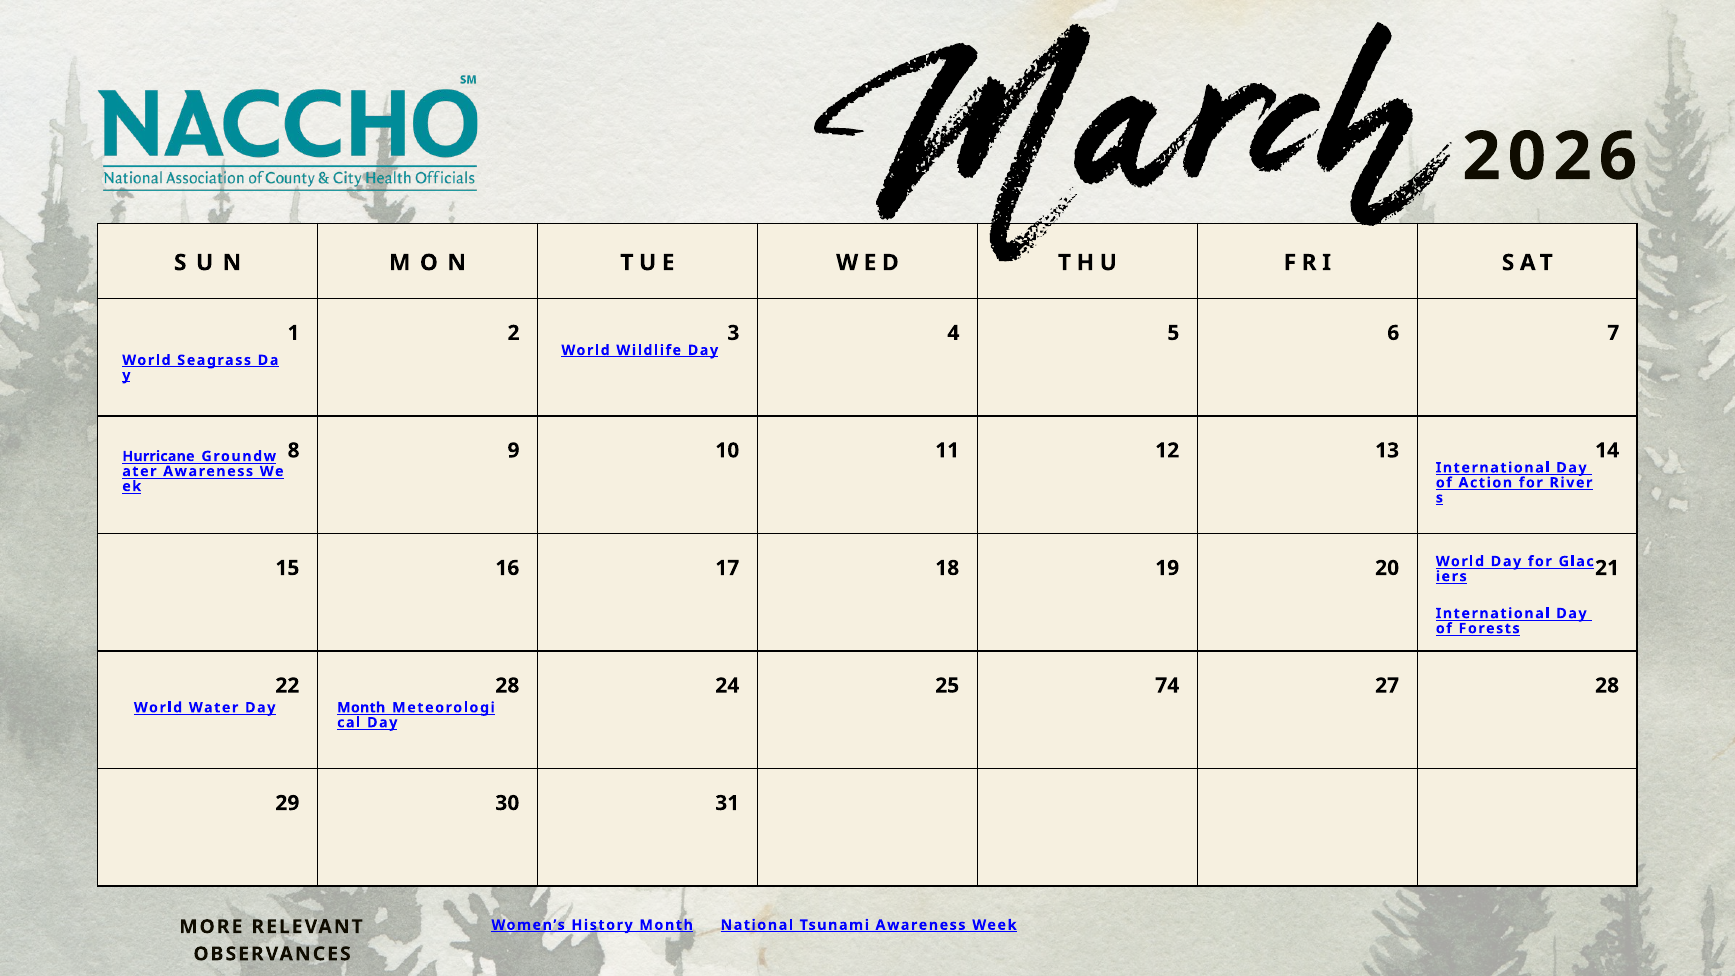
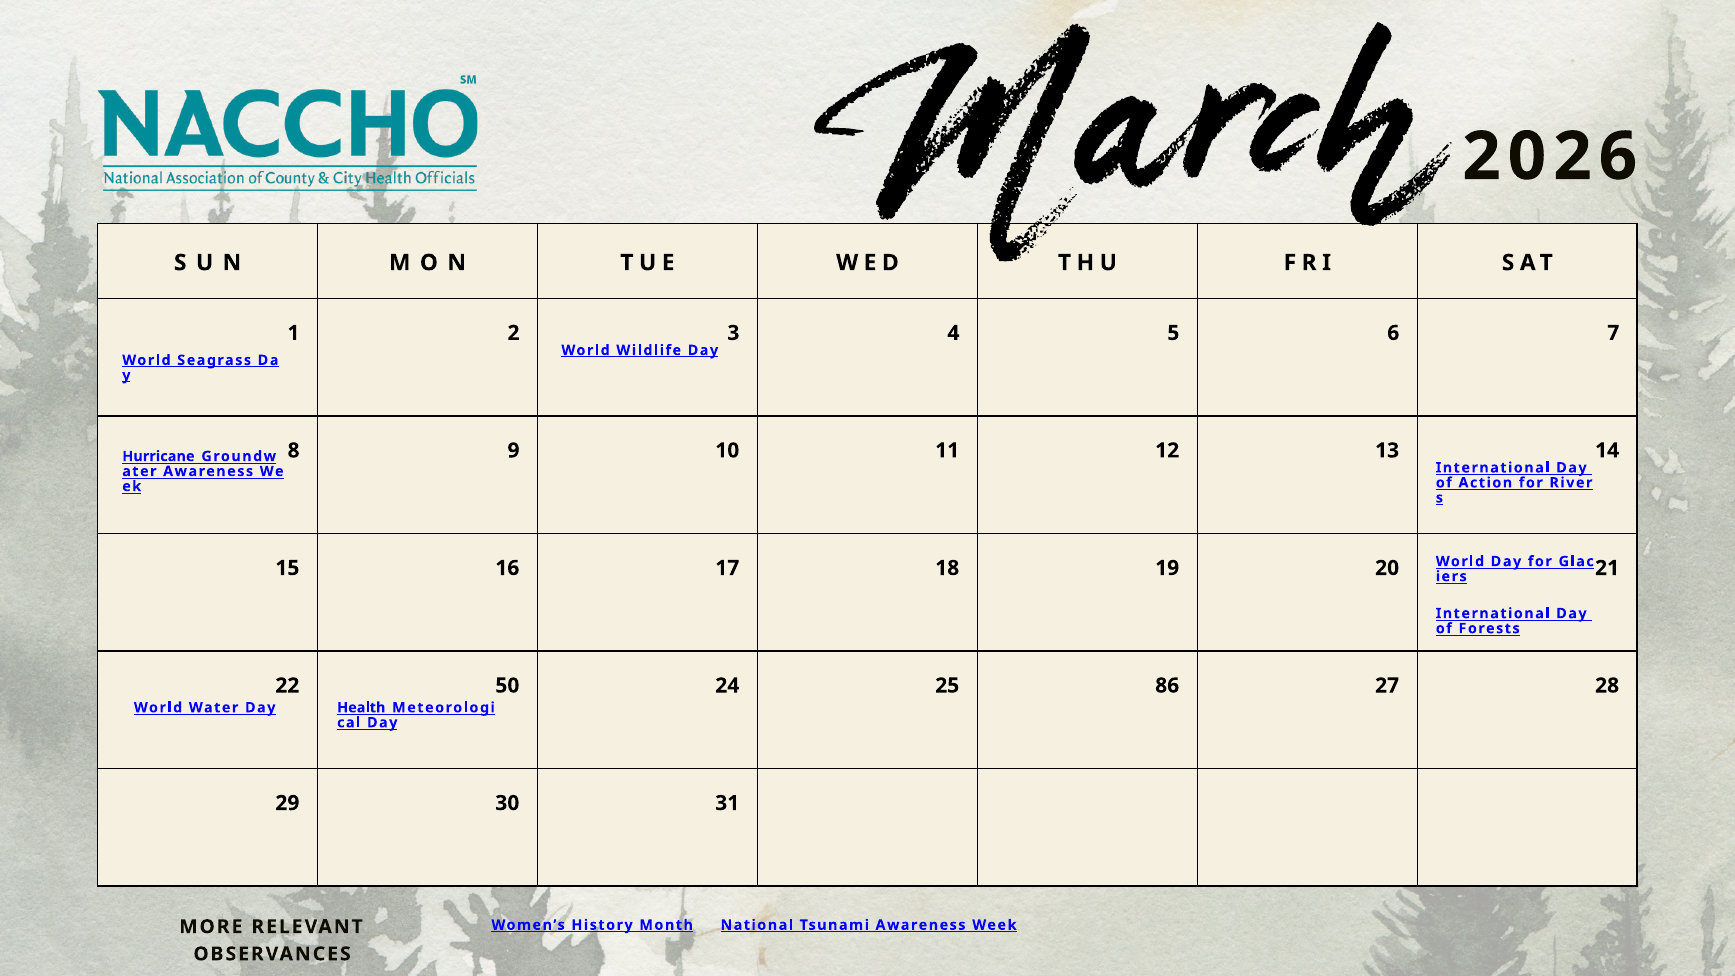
22 28: 28 -> 50
74: 74 -> 86
Month at (361, 708): Month -> Health
